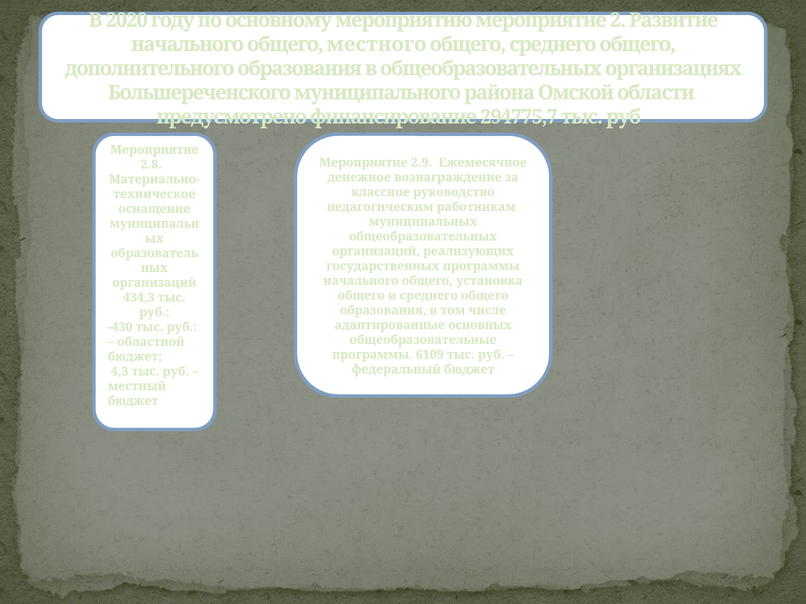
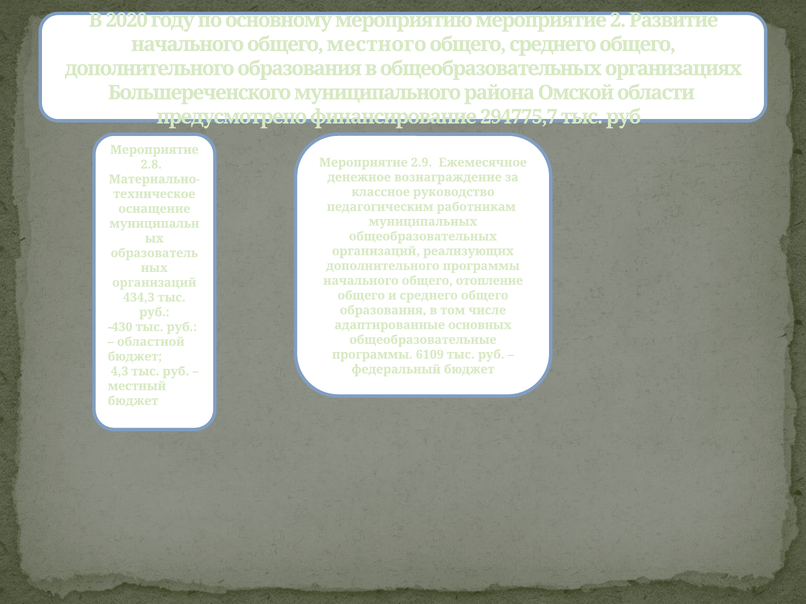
государственных at (383, 266): государственных -> дополнительного
установка: установка -> отопление
